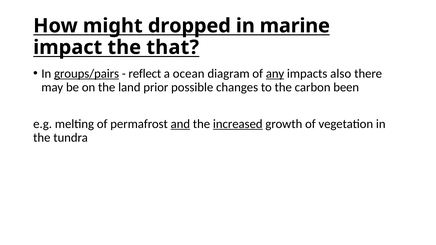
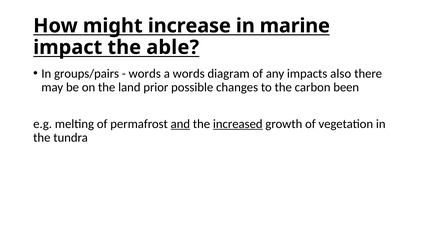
dropped: dropped -> increase
that: that -> able
groups/pairs underline: present -> none
reflect at (145, 74): reflect -> words
a ocean: ocean -> words
any underline: present -> none
